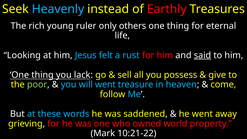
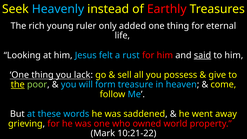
others: others -> added
the at (18, 85) underline: none -> present
will went: went -> form
